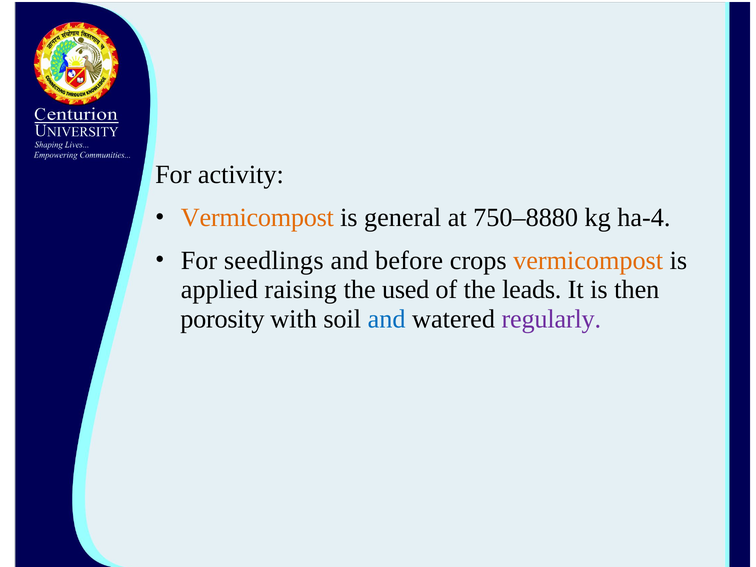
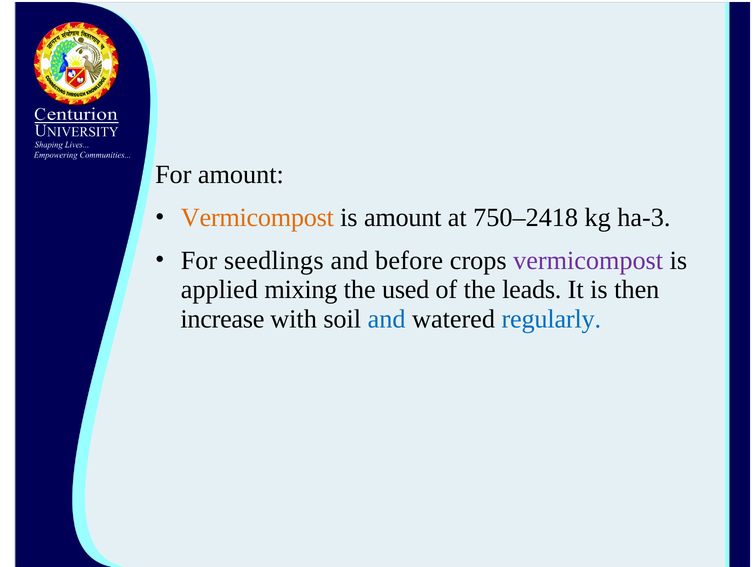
For activity: activity -> amount
is general: general -> amount
750–8880: 750–8880 -> 750–2418
ha-4: ha-4 -> ha-3
vermicompost at (588, 260) colour: orange -> purple
raising: raising -> mixing
porosity: porosity -> increase
regularly colour: purple -> blue
